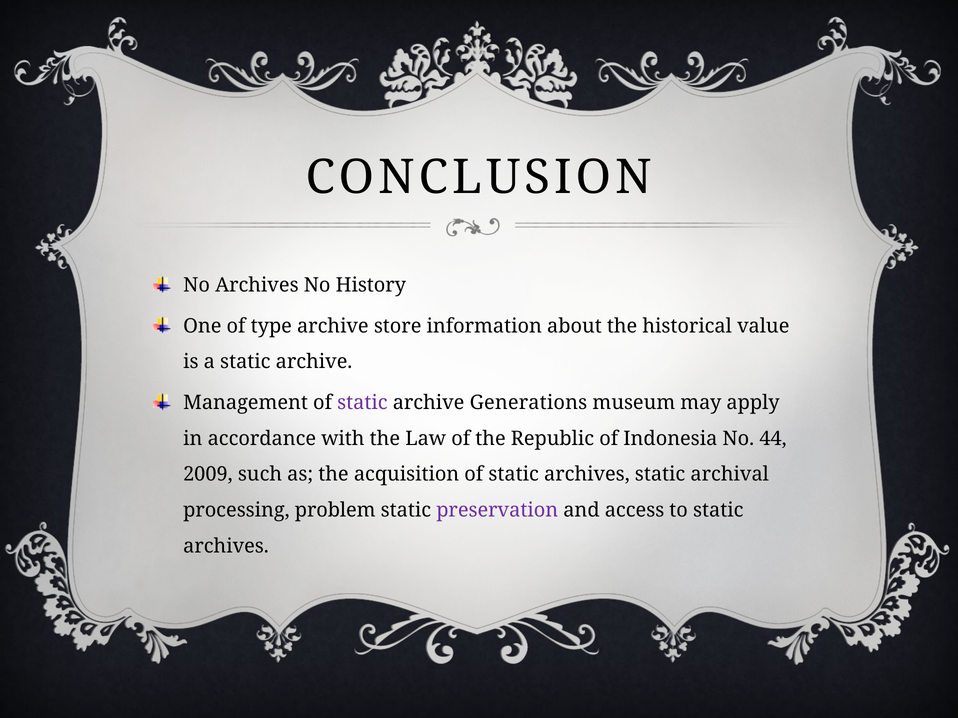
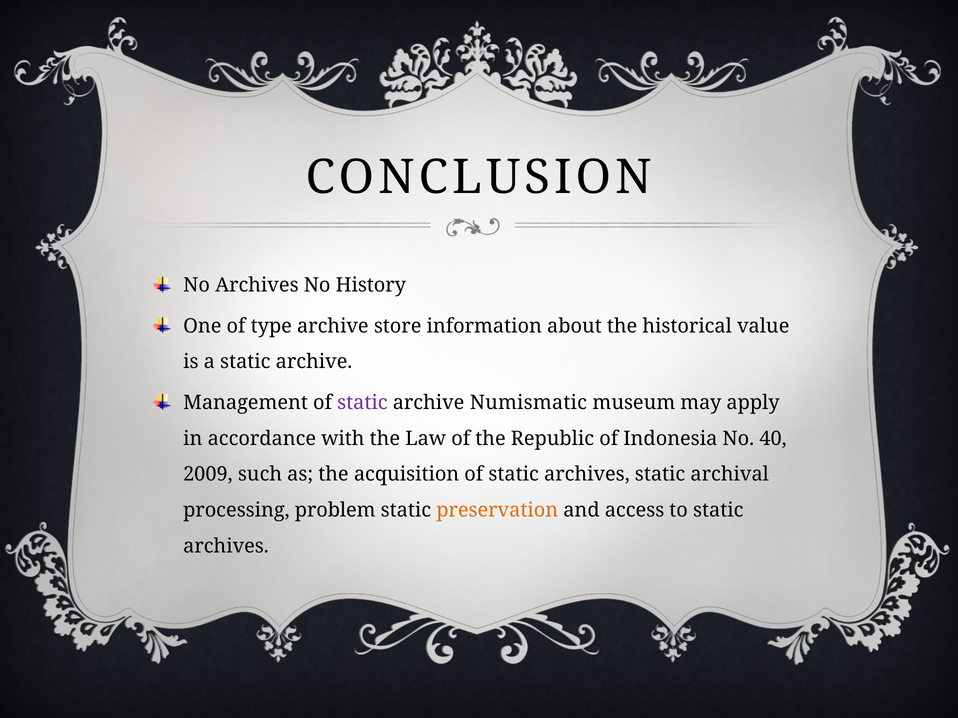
Generations: Generations -> Numismatic
44: 44 -> 40
preservation colour: purple -> orange
